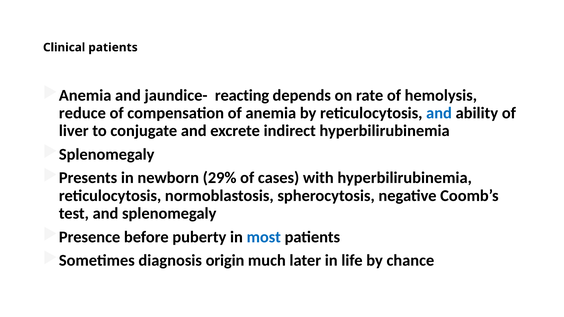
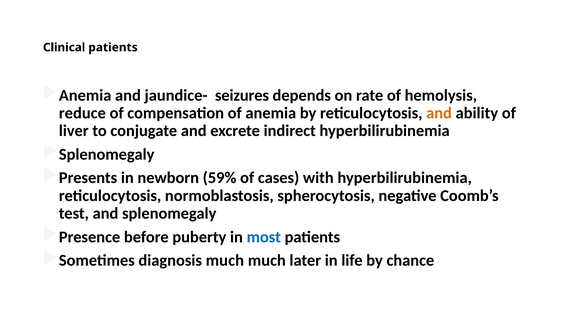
reacting: reacting -> seizures
and at (439, 113) colour: blue -> orange
29%: 29% -> 59%
diagnosis origin: origin -> much
